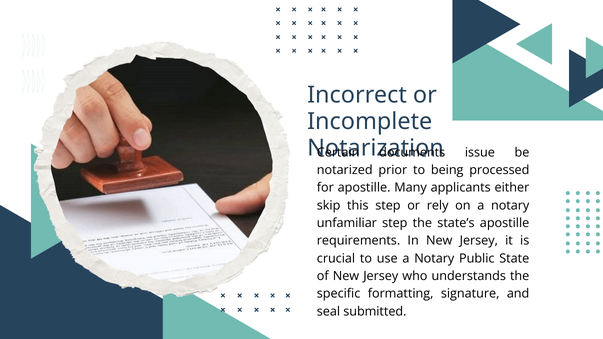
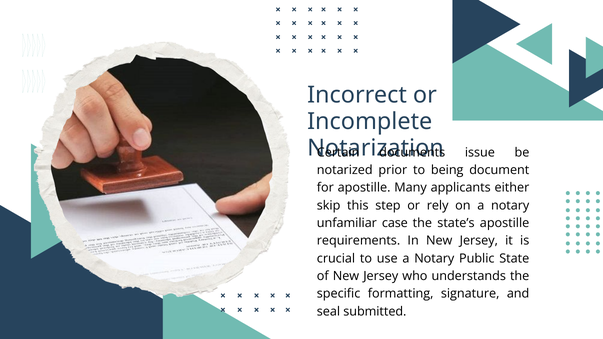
processed: processed -> document
unfamiliar step: step -> case
